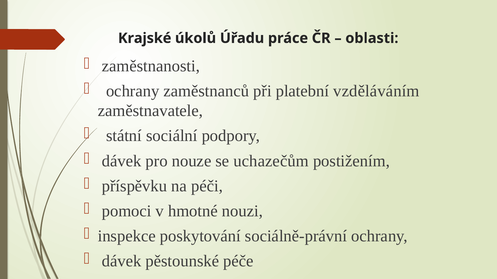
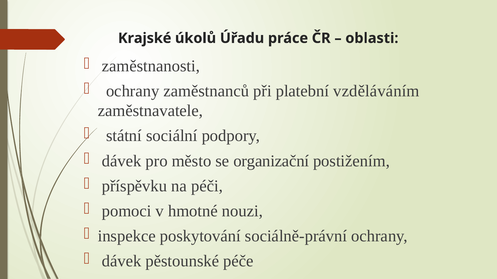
nouze: nouze -> město
uchazečům: uchazečům -> organizační
